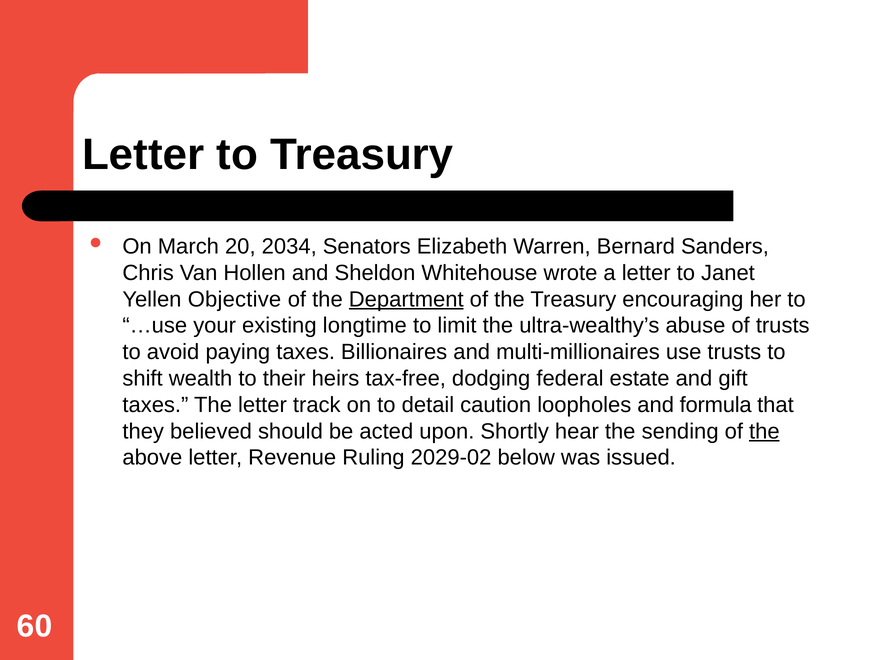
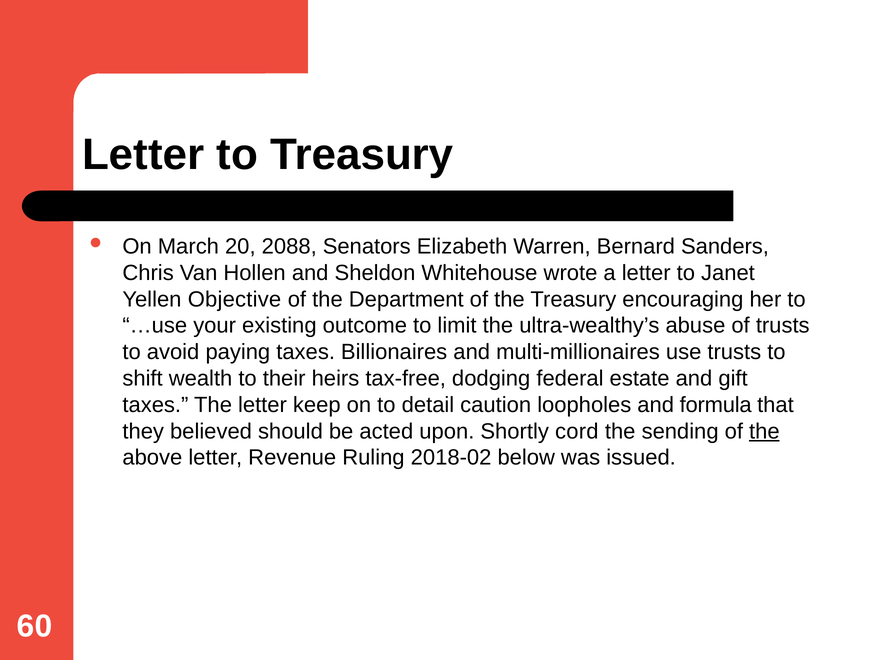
2034: 2034 -> 2088
Department underline: present -> none
longtime: longtime -> outcome
track: track -> keep
hear: hear -> cord
2029-02: 2029-02 -> 2018-02
